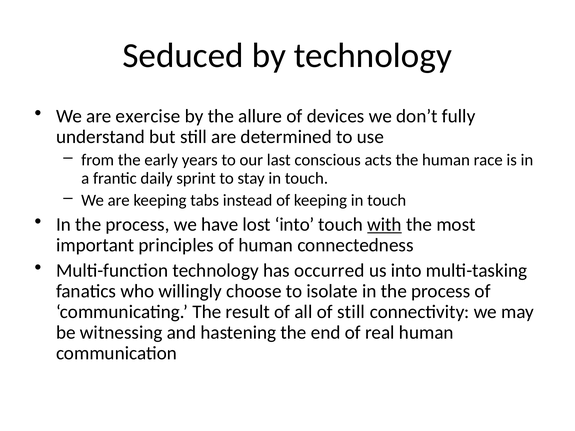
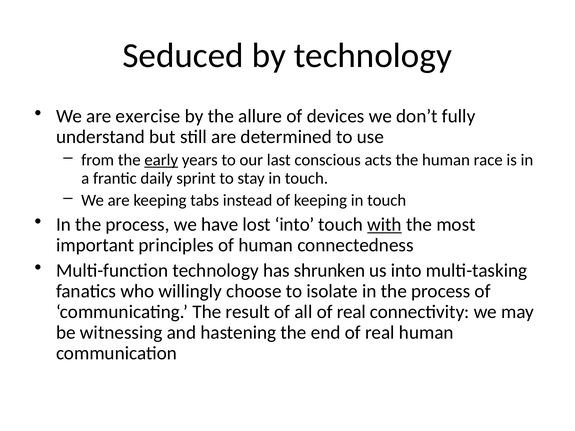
early underline: none -> present
occurred: occurred -> shrunken
all of still: still -> real
